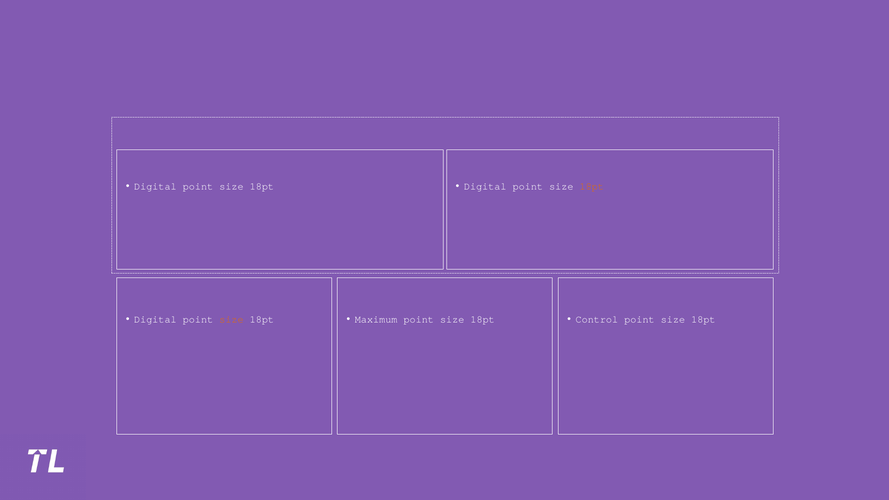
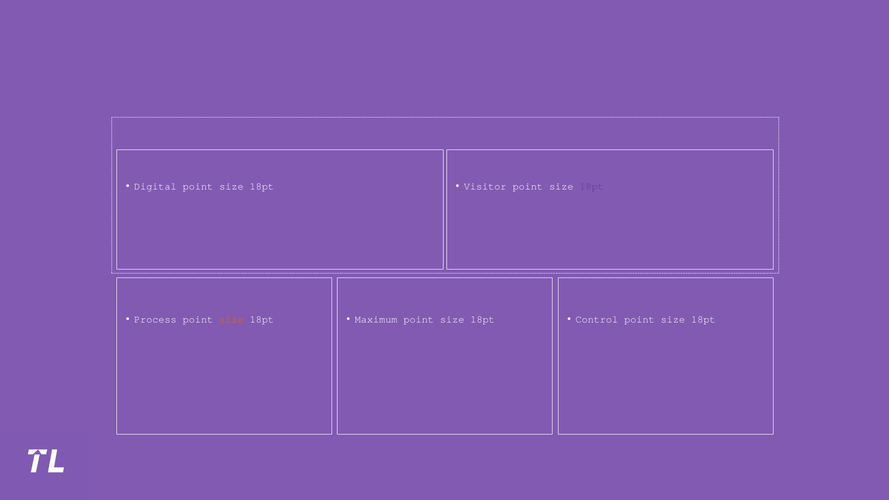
Digital at (485, 186): Digital -> Visitor
18pt at (592, 186) colour: orange -> purple
Digital at (155, 320): Digital -> Process
